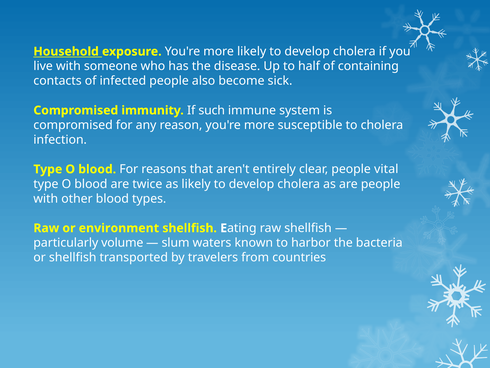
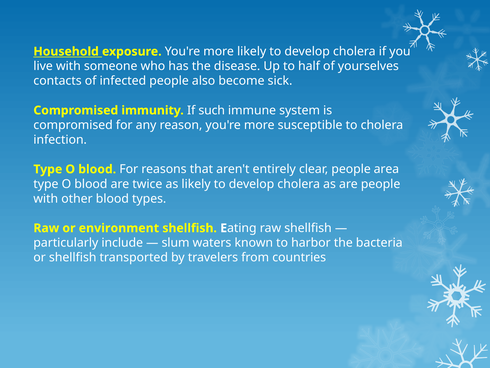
containing: containing -> yourselves
vital: vital -> area
volume: volume -> include
